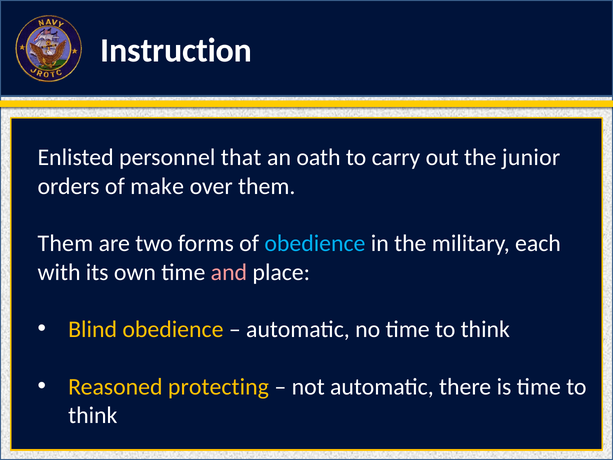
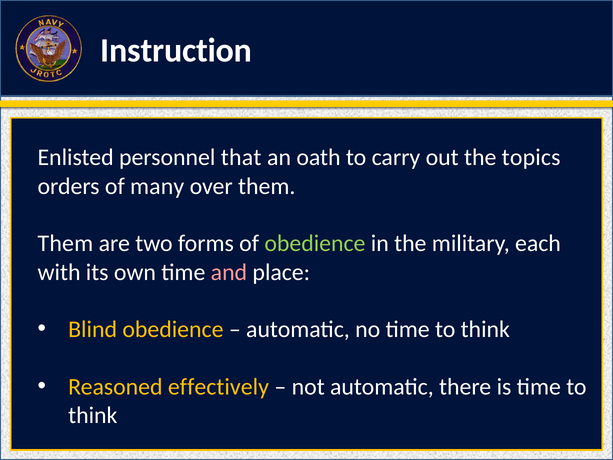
junior: junior -> topics
make: make -> many
obedience at (315, 243) colour: light blue -> light green
protecting: protecting -> effectively
